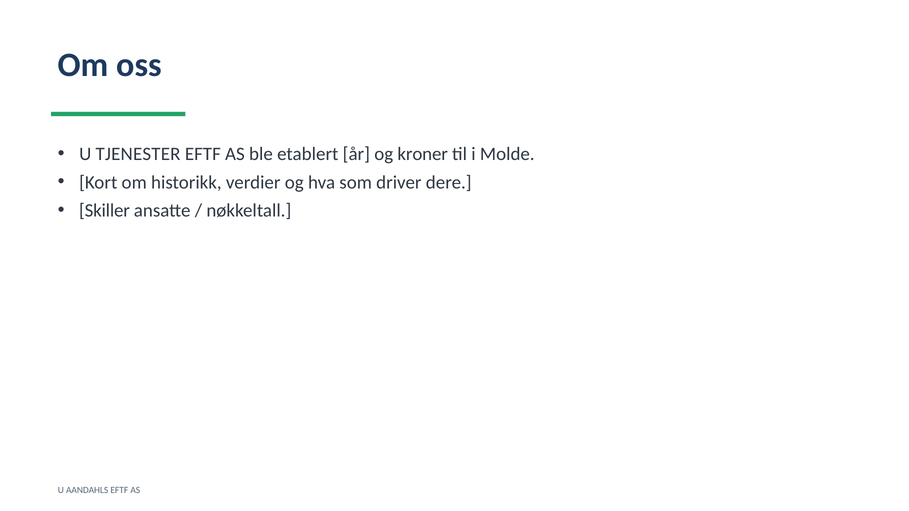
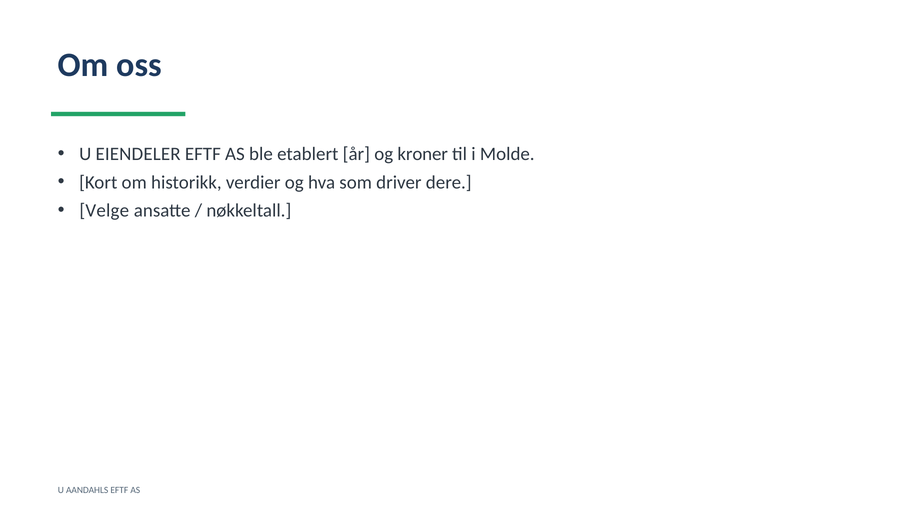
TJENESTER: TJENESTER -> EIENDELER
Skiller: Skiller -> Velge
